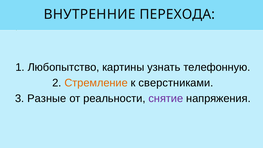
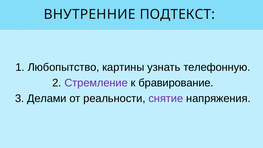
ПЕРЕХОДА: ПЕРЕХОДА -> ПОДТЕКСТ
Стремление colour: orange -> purple
сверстниками: сверстниками -> бравирование
Разные: Разные -> Делами
